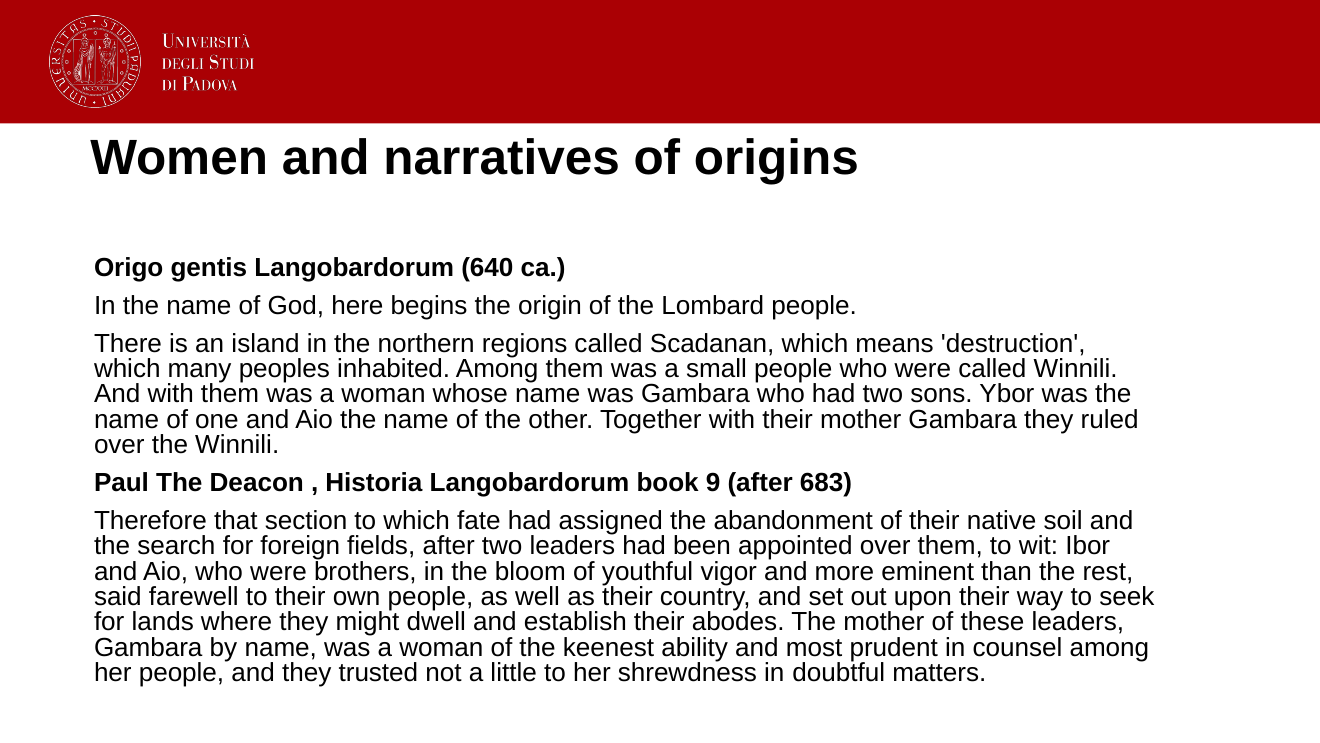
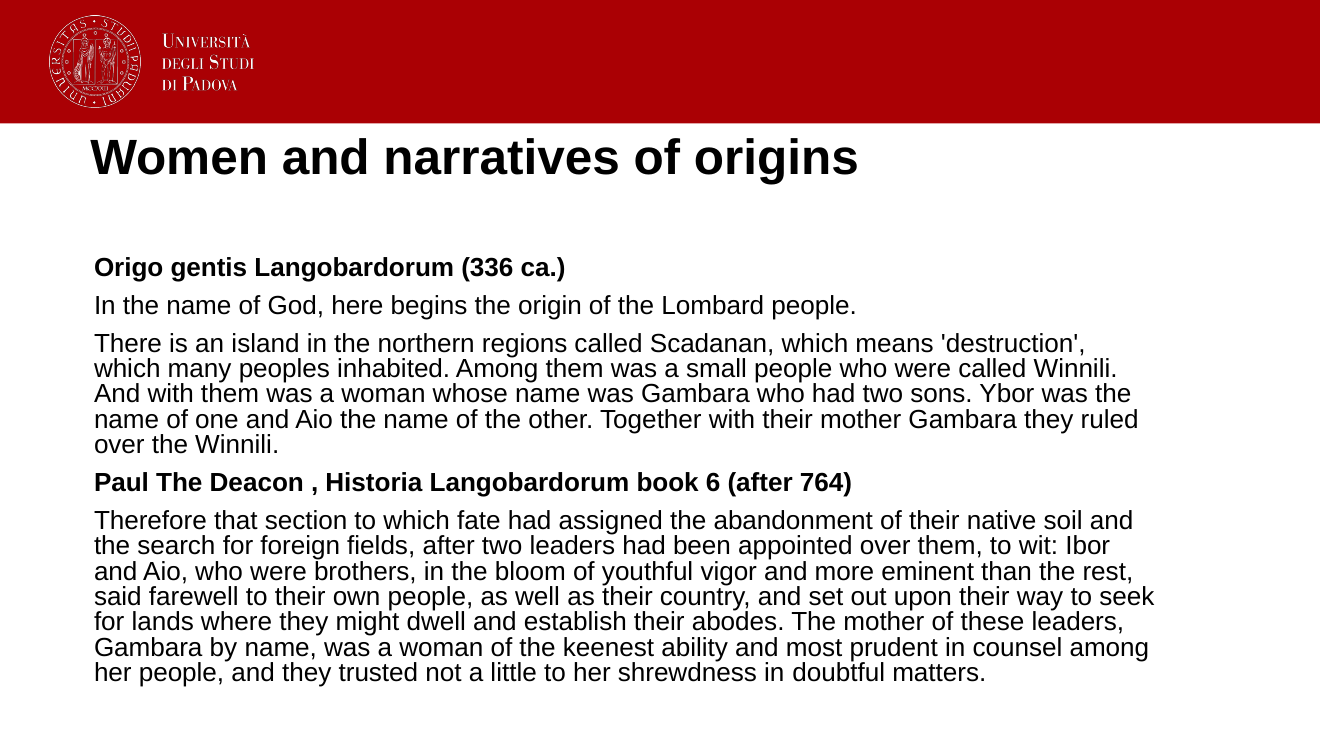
640: 640 -> 336
9: 9 -> 6
683: 683 -> 764
